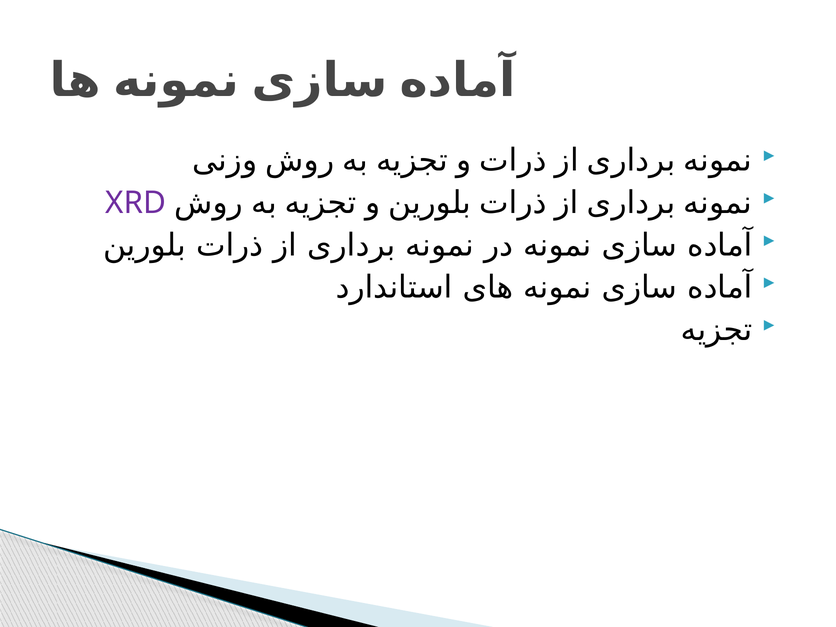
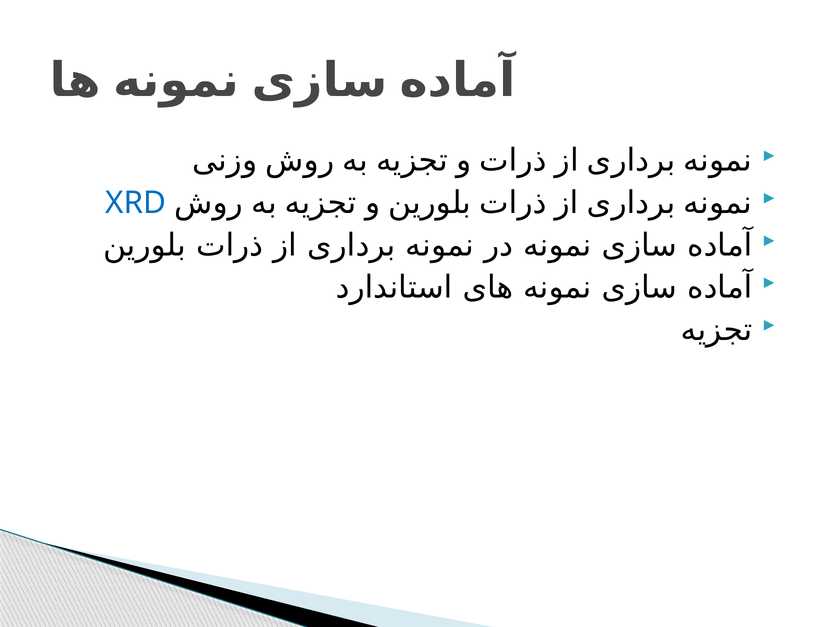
XRD colour: purple -> blue
